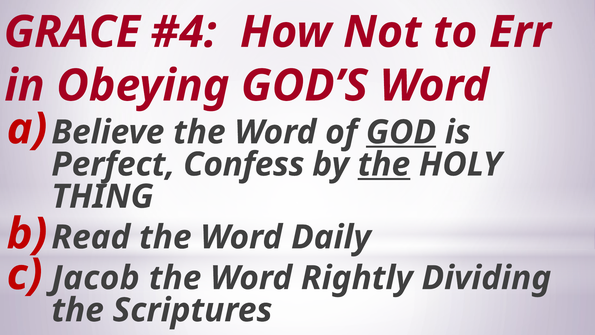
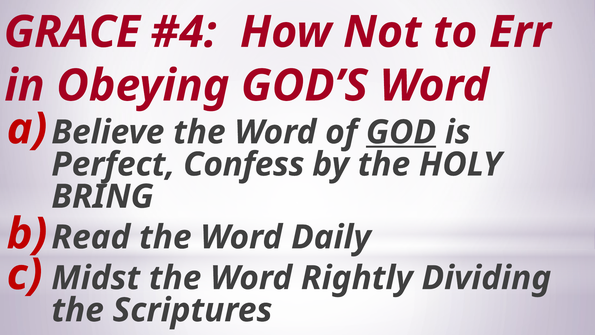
the at (384, 164) underline: present -> none
THING: THING -> BRING
Jacob: Jacob -> Midst
